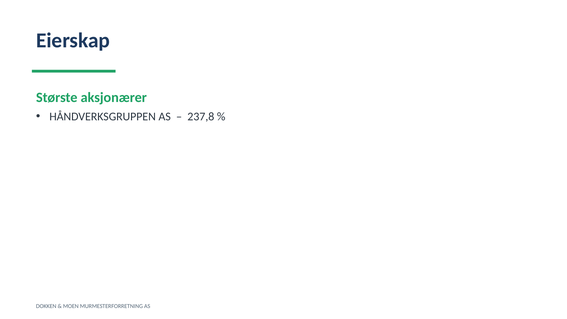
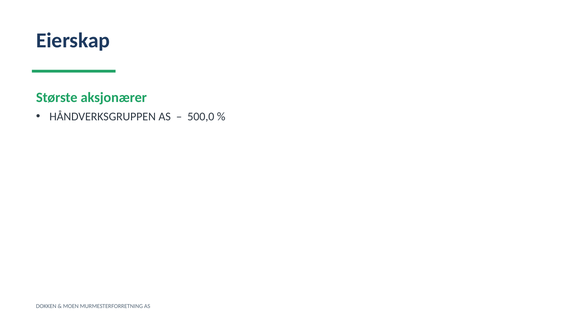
237,8: 237,8 -> 500,0
